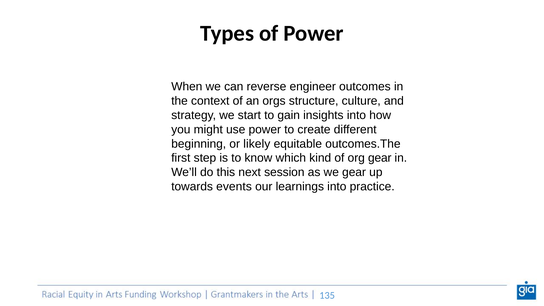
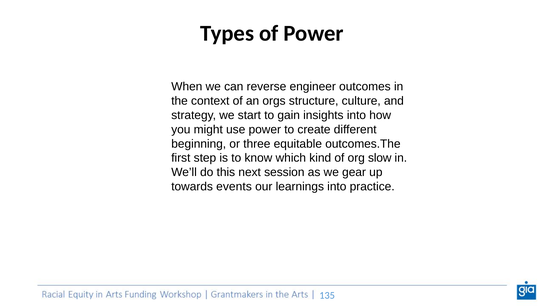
likely: likely -> three
org gear: gear -> slow
